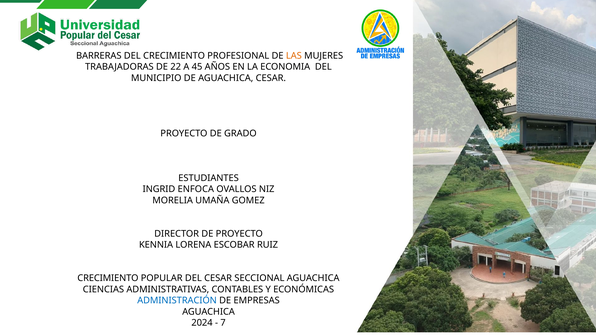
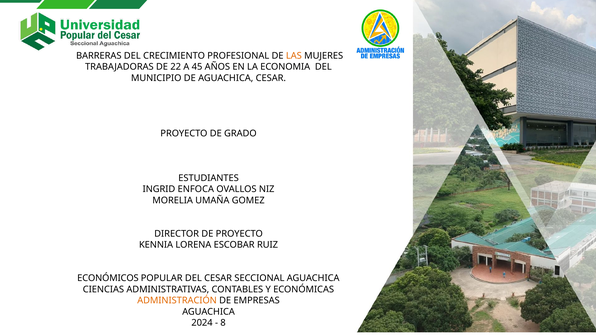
CRECIMIENTO at (108, 278): CRECIMIENTO -> ECONÓMICOS
ADMINISTRACIÓN colour: blue -> orange
7: 7 -> 8
